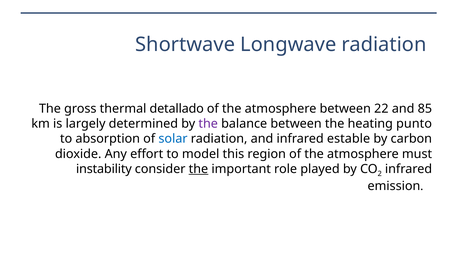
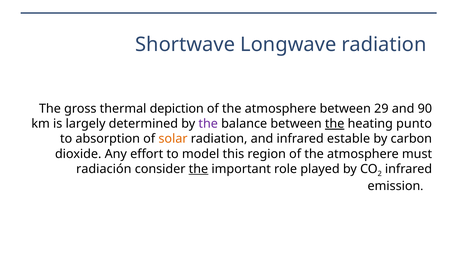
detallado: detallado -> depiction
22: 22 -> 29
85: 85 -> 90
the at (335, 124) underline: none -> present
solar colour: blue -> orange
instability: instability -> radiación
